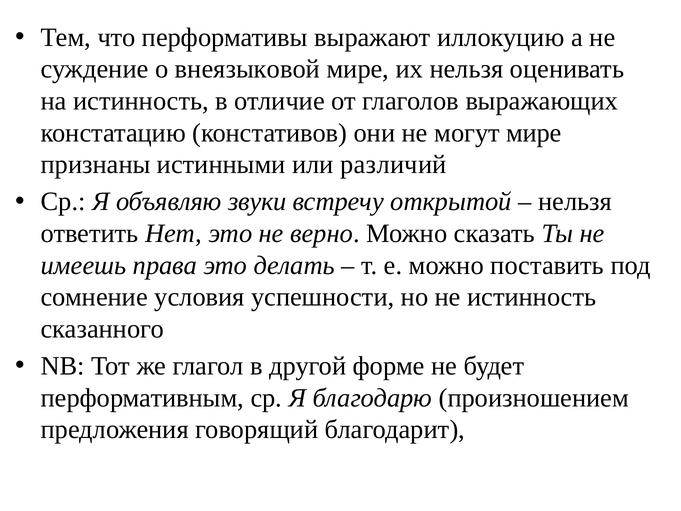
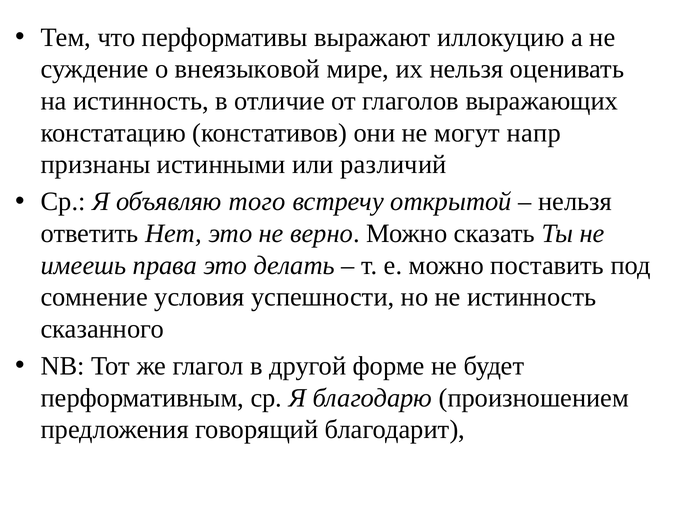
могут мире: мире -> напр
звуки: звуки -> того
